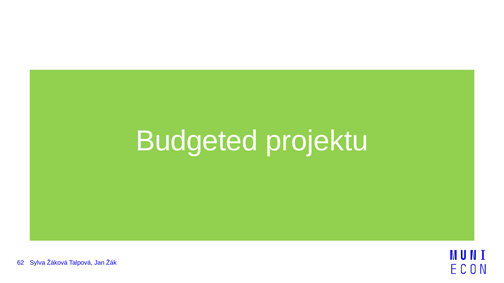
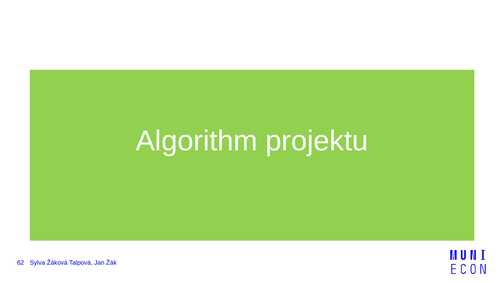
Budgeted: Budgeted -> Algorithm
